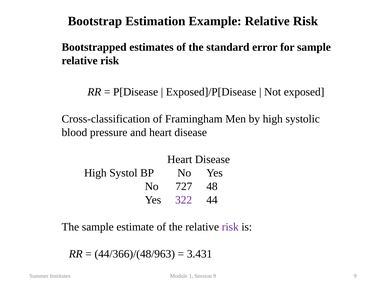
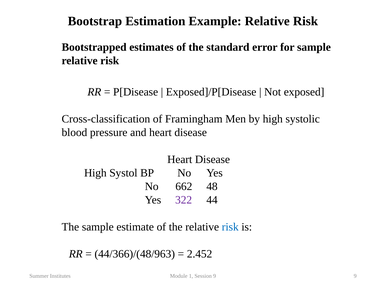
727: 727 -> 662
risk at (230, 227) colour: purple -> blue
3.431: 3.431 -> 2.452
